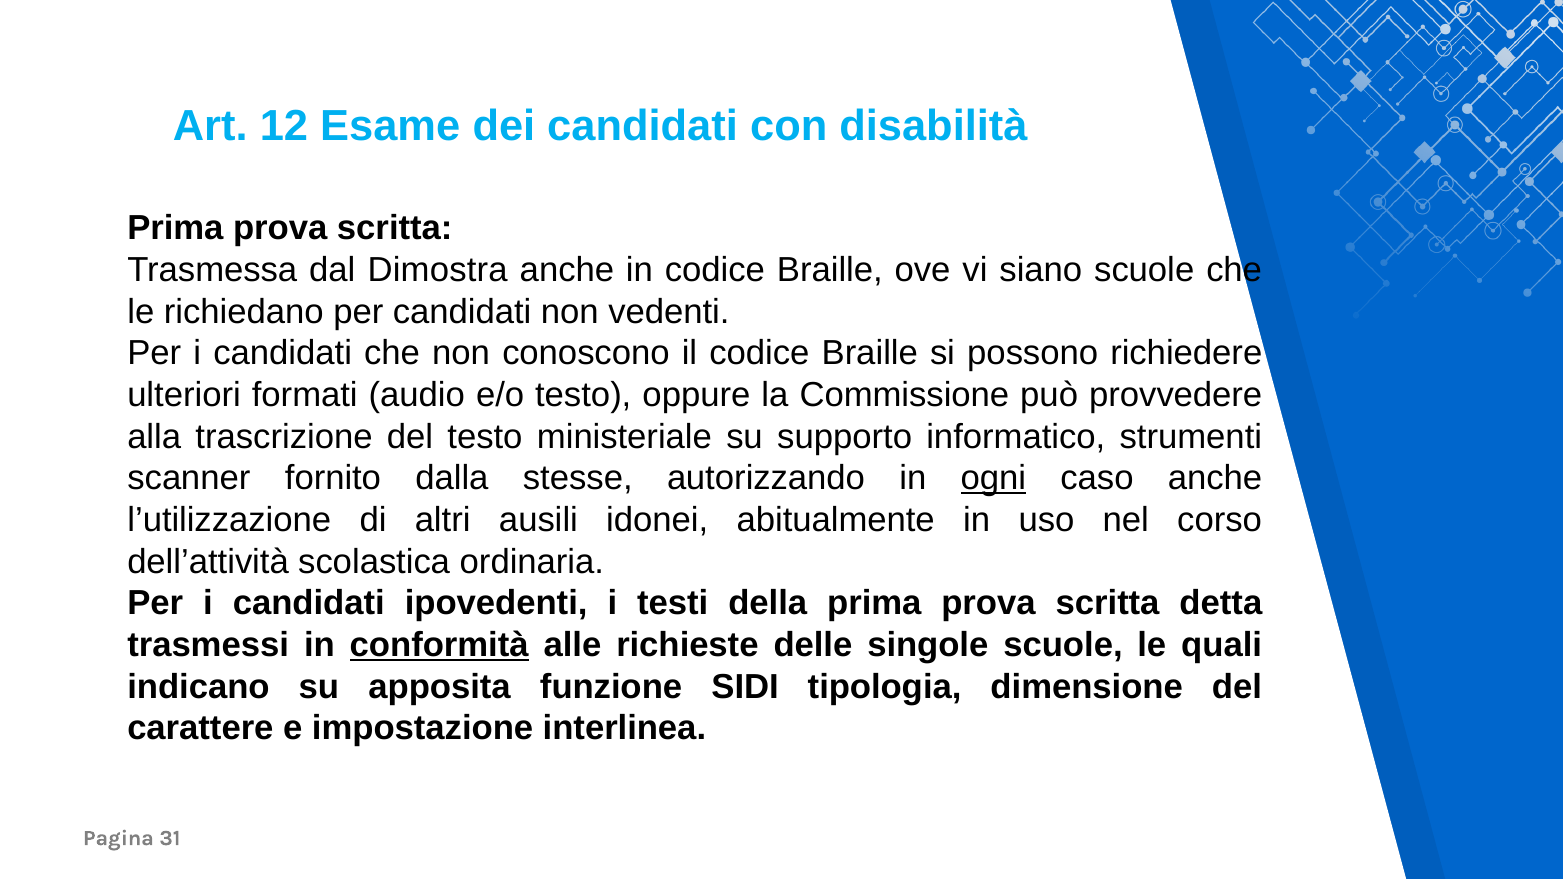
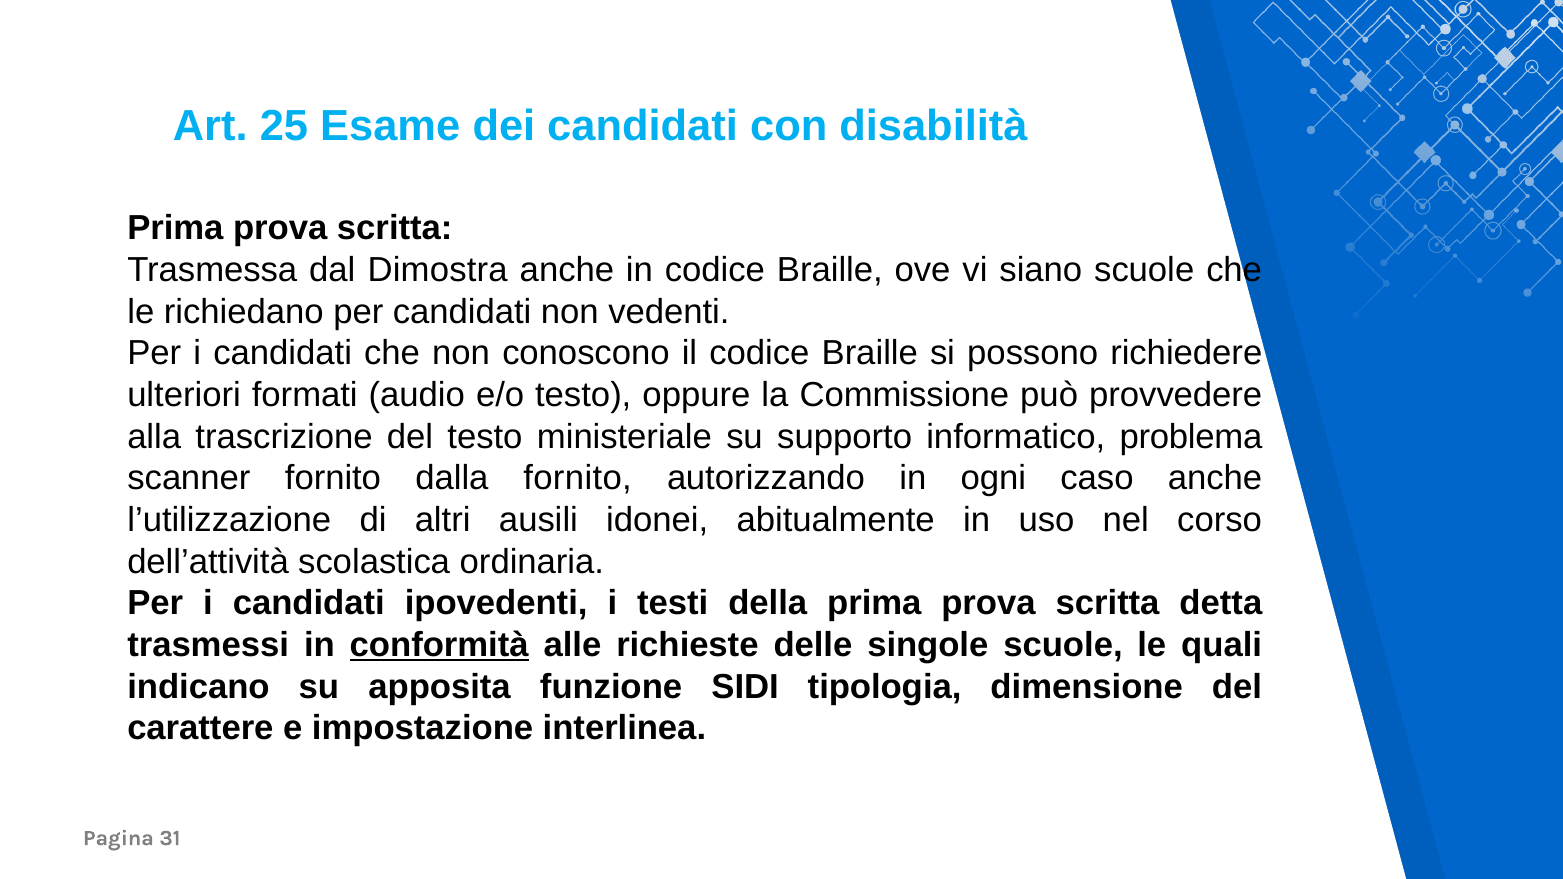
12: 12 -> 25
strumenti: strumenti -> problema
dalla stesse: stesse -> fornito
ogni underline: present -> none
